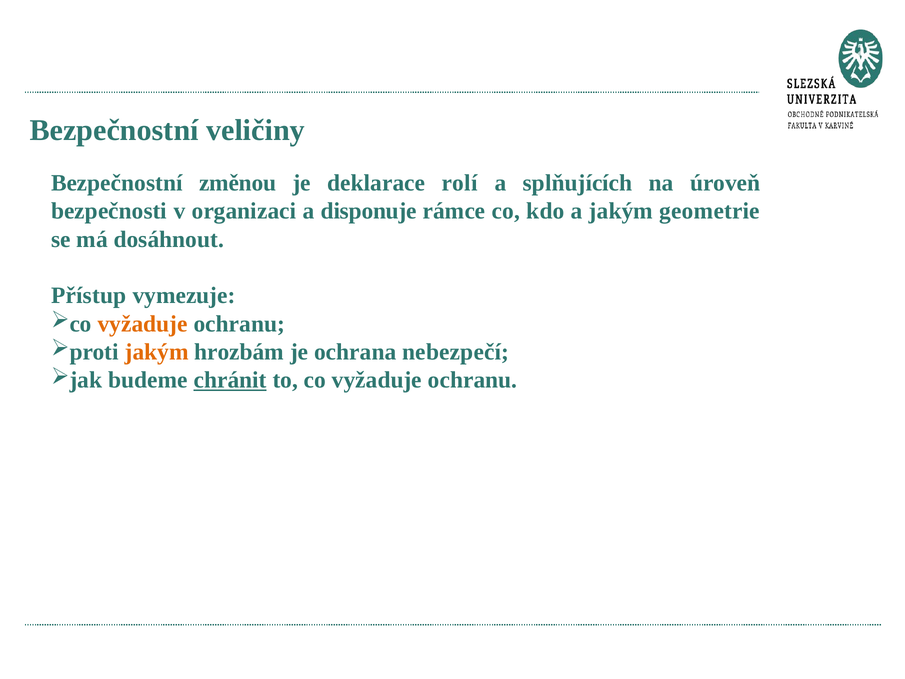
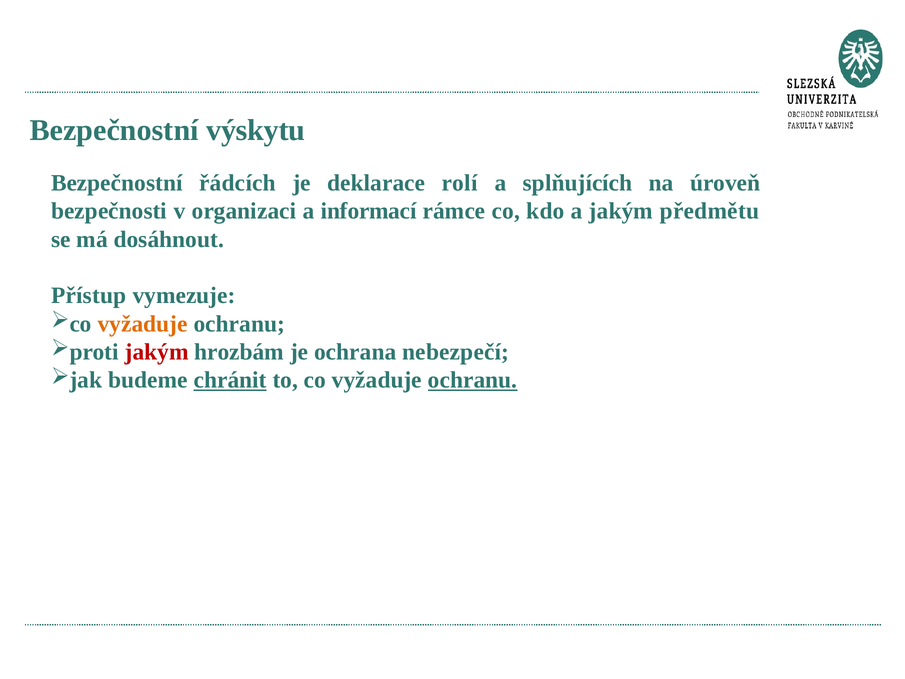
veličiny: veličiny -> výskytu
změnou: změnou -> řádcích
disponuje: disponuje -> informací
geometrie: geometrie -> předmětu
jakým at (157, 352) colour: orange -> red
ochranu at (473, 380) underline: none -> present
